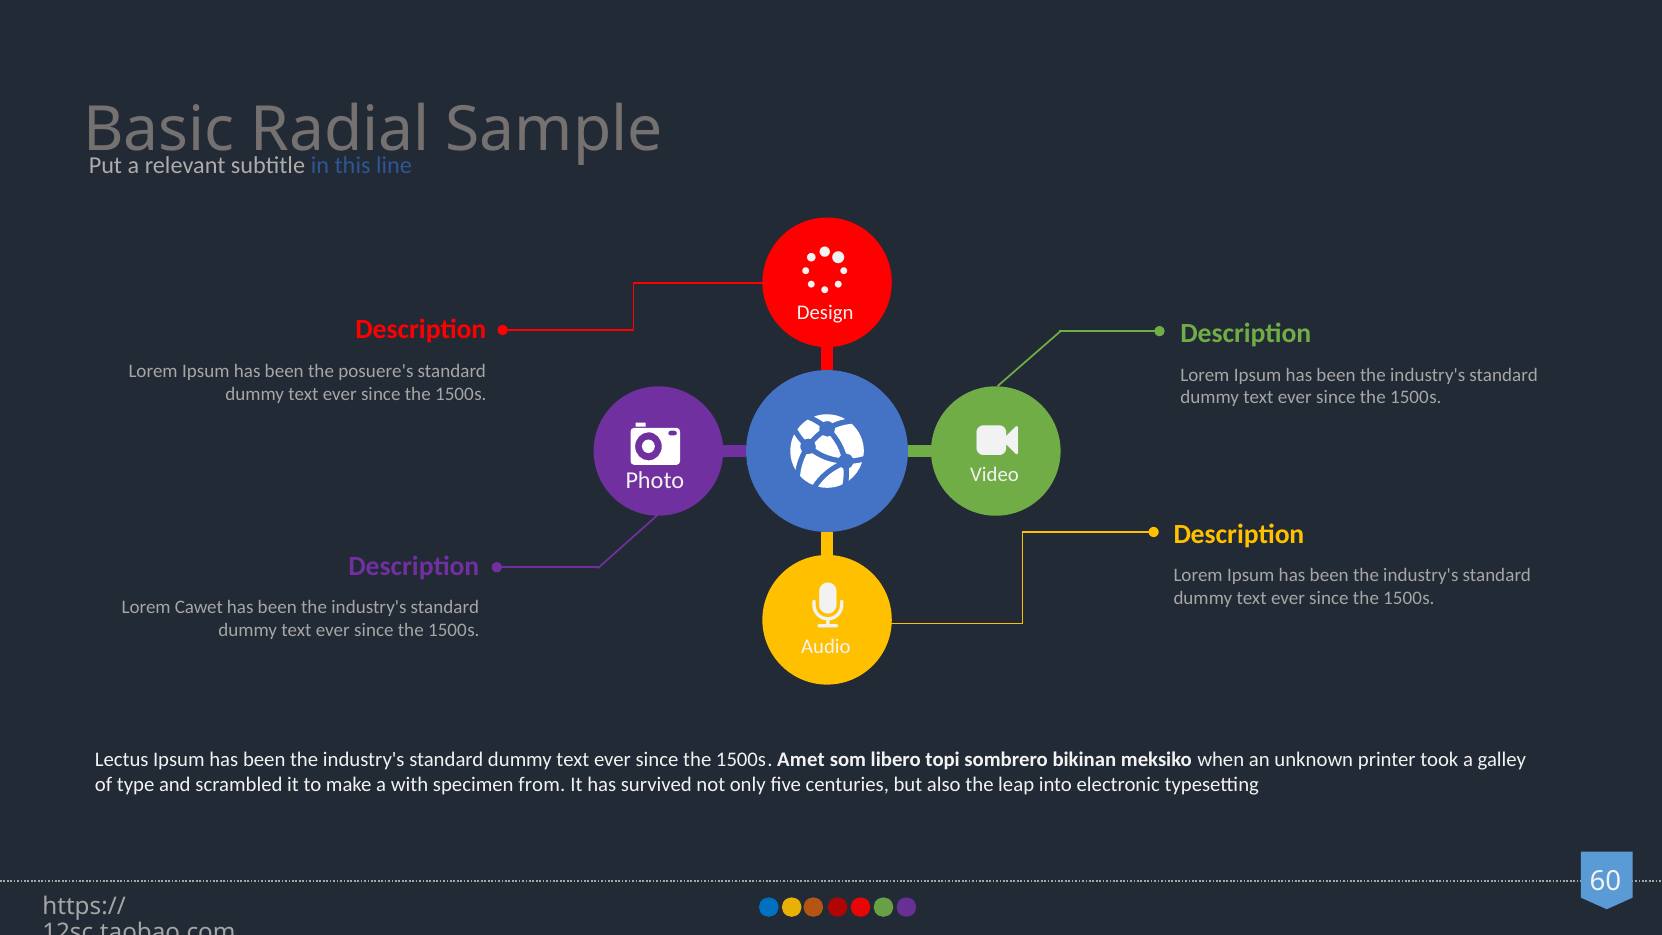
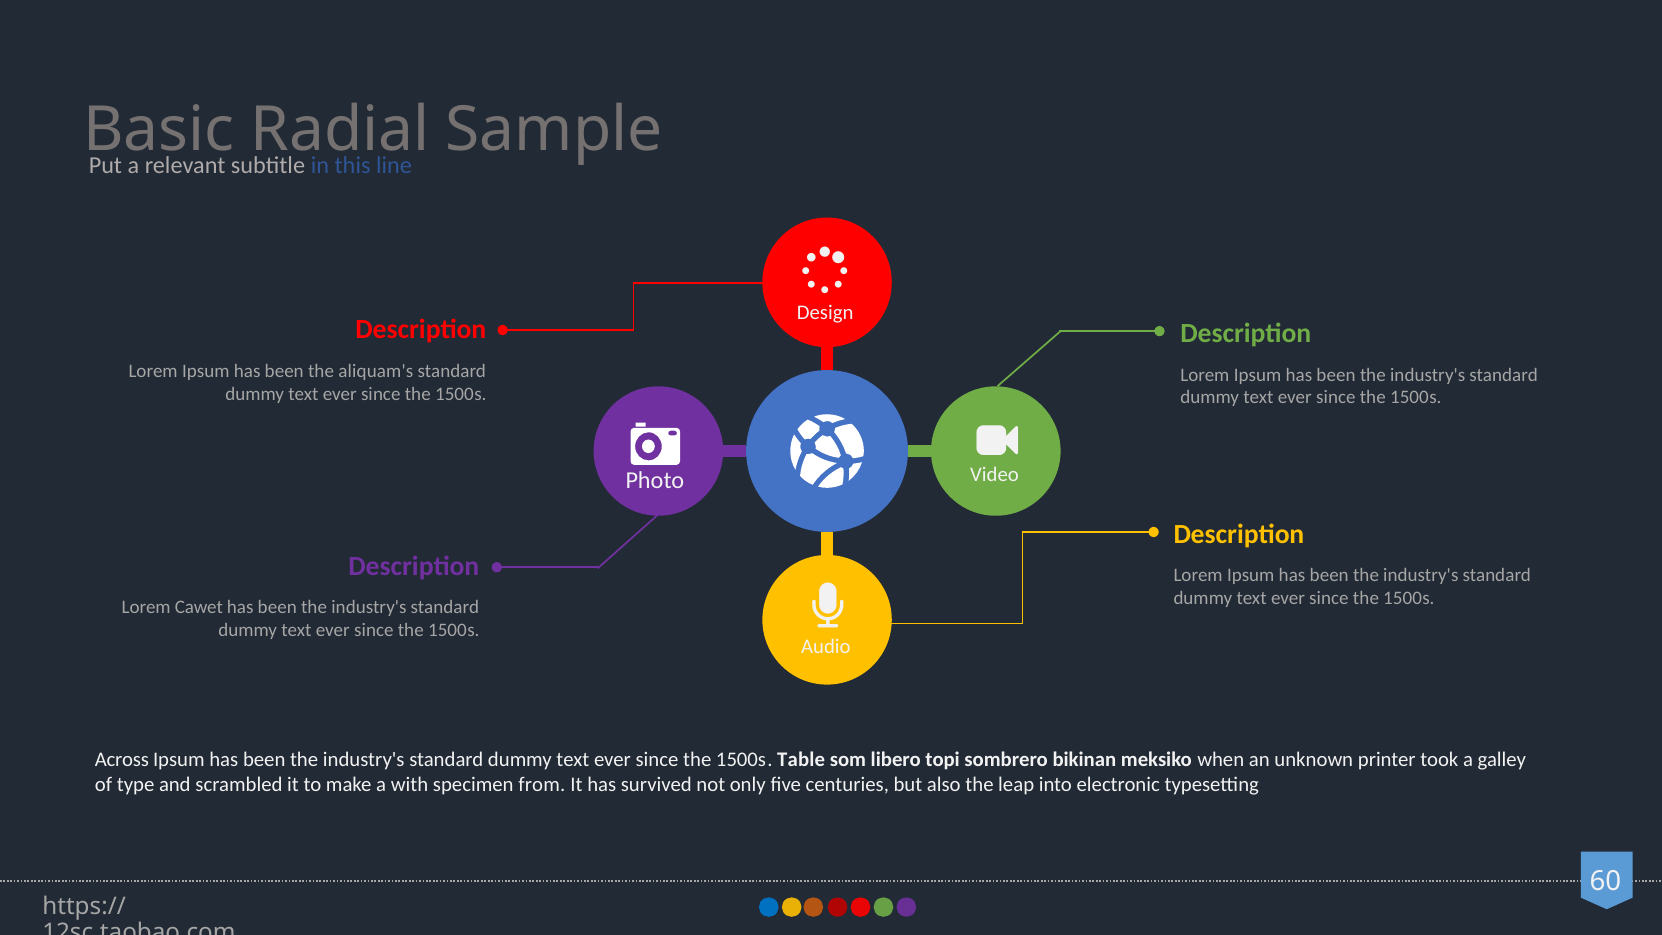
posuere's: posuere's -> aliquam's
Lectus: Lectus -> Across
Amet: Amet -> Table
